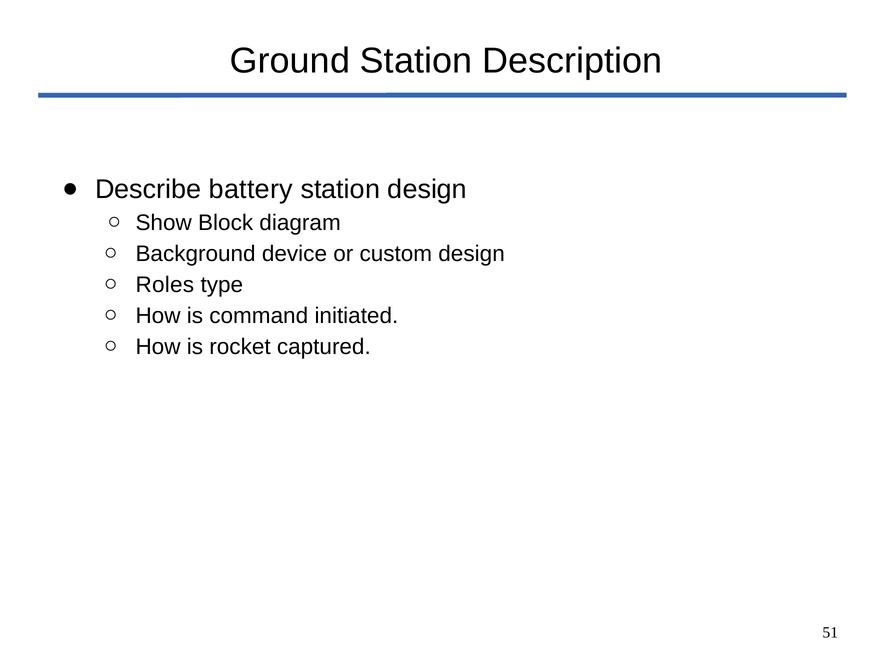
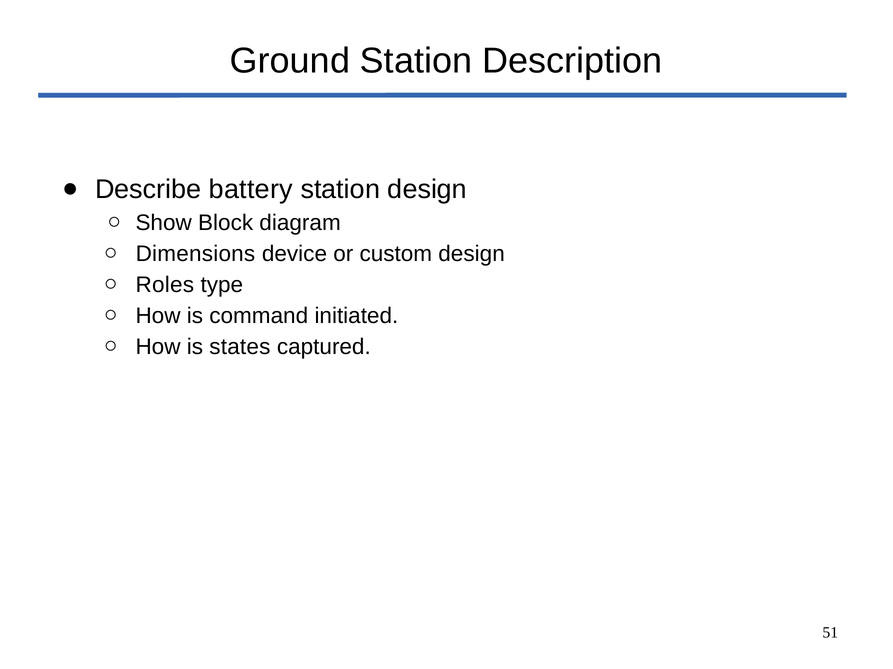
Background: Background -> Dimensions
rocket: rocket -> states
